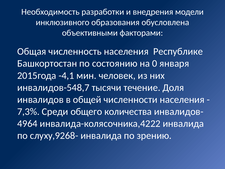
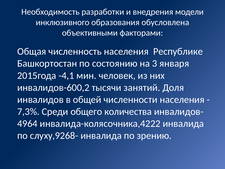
0: 0 -> 3
инвалидов-548,7: инвалидов-548,7 -> инвалидов-600,2
течение: течение -> занятий
